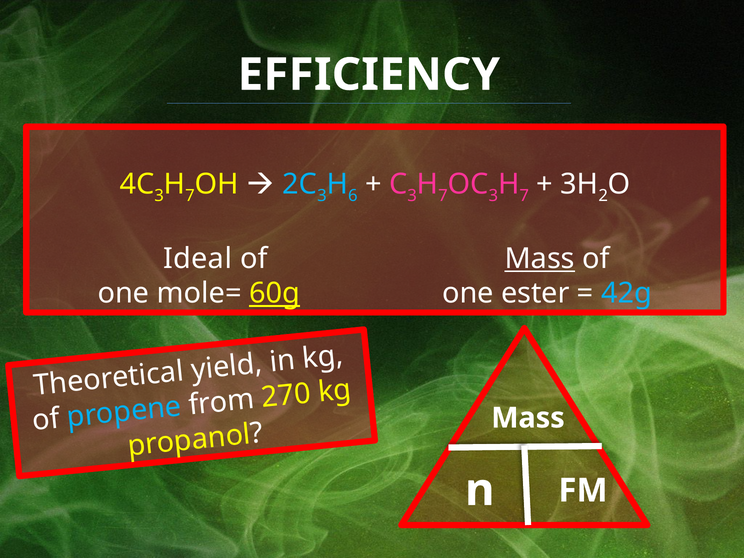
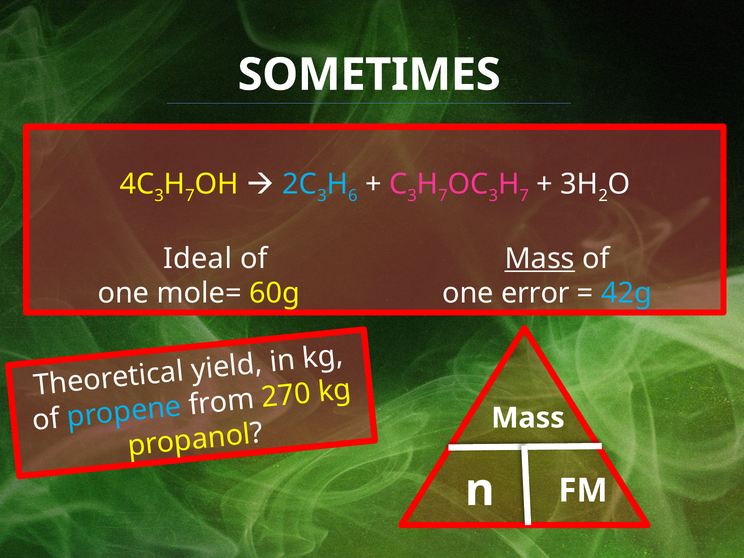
EFFICIENCY: EFFICIENCY -> SOMETIMES
60g underline: present -> none
ester: ester -> error
